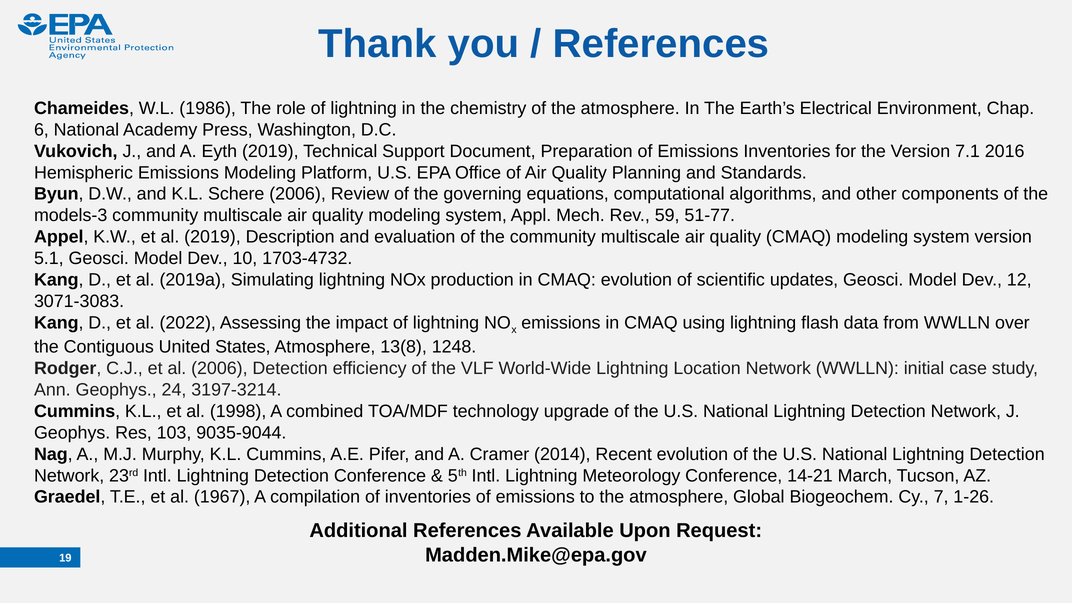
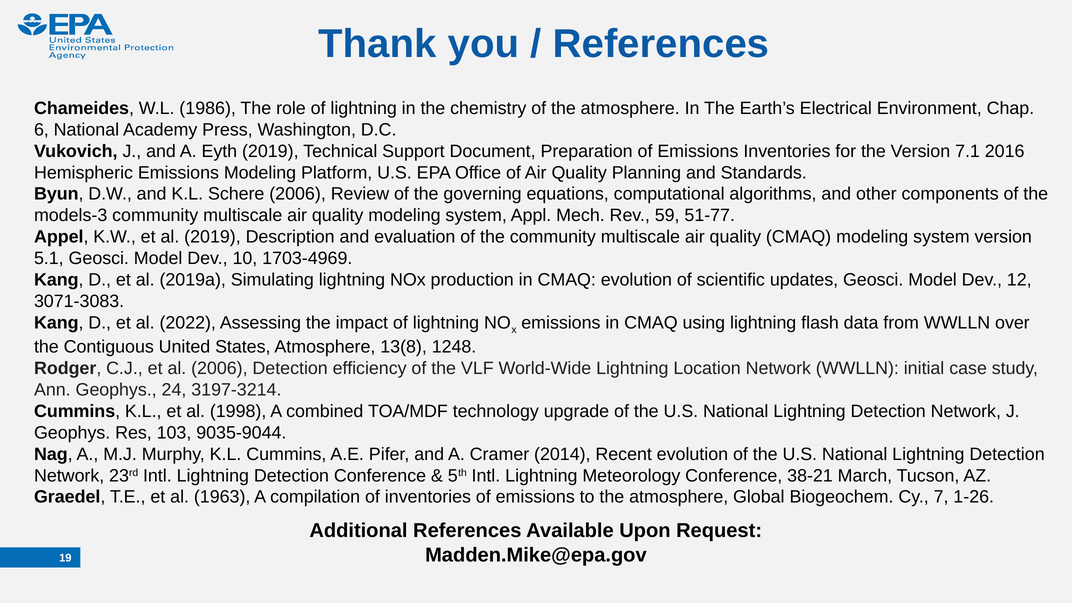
1703-4732: 1703-4732 -> 1703-4969
14-21: 14-21 -> 38-21
1967: 1967 -> 1963
